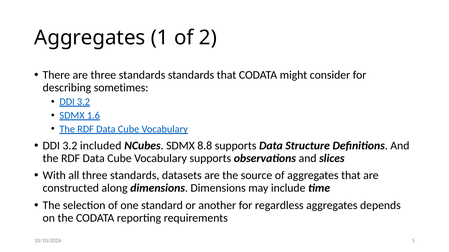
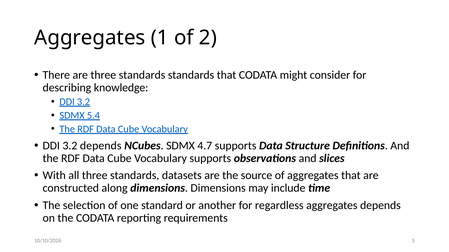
sometimes: sometimes -> knowledge
1.6: 1.6 -> 5.4
3.2 included: included -> depends
8.8: 8.8 -> 4.7
